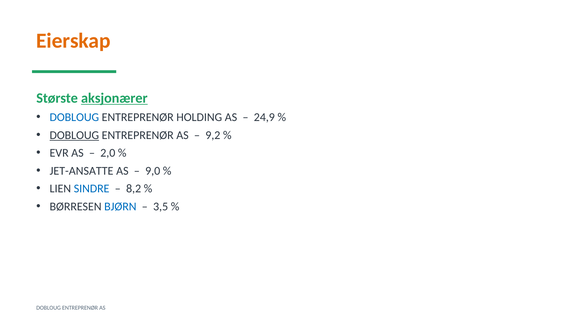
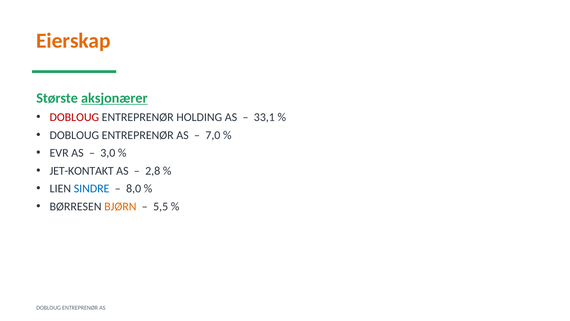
DOBLOUG at (74, 117) colour: blue -> red
24,9: 24,9 -> 33,1
DOBLOUG at (74, 135) underline: present -> none
9,2: 9,2 -> 7,0
2,0: 2,0 -> 3,0
JET-ANSATTE: JET-ANSATTE -> JET-KONTAKT
9,0: 9,0 -> 2,8
8,2: 8,2 -> 8,0
BJØRN colour: blue -> orange
3,5: 3,5 -> 5,5
